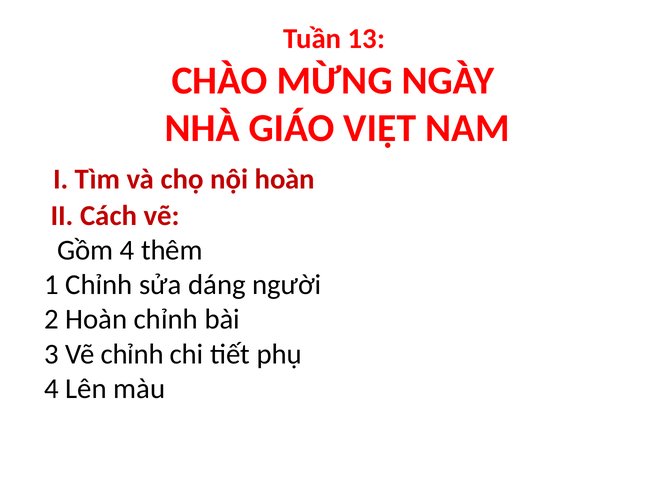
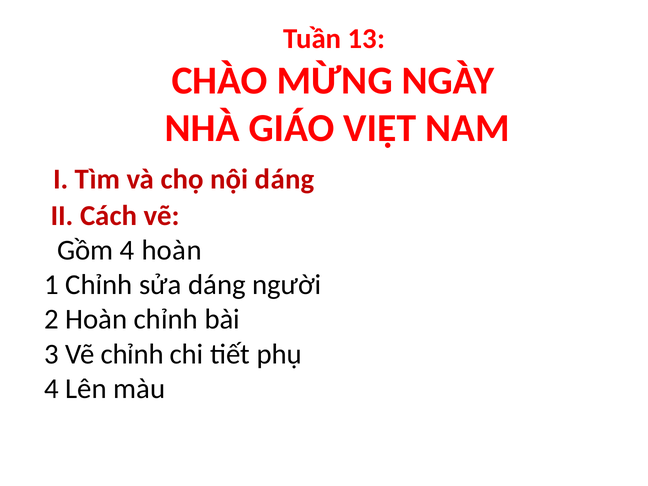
nội hoàn: hoàn -> dáng
4 thêm: thêm -> hoàn
